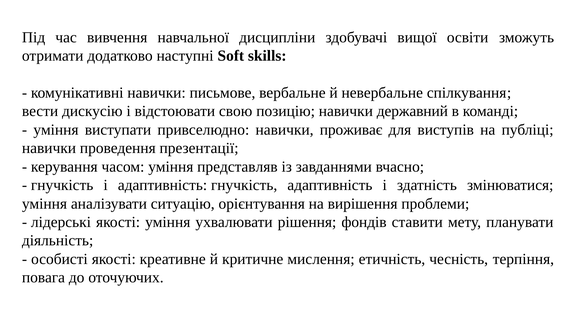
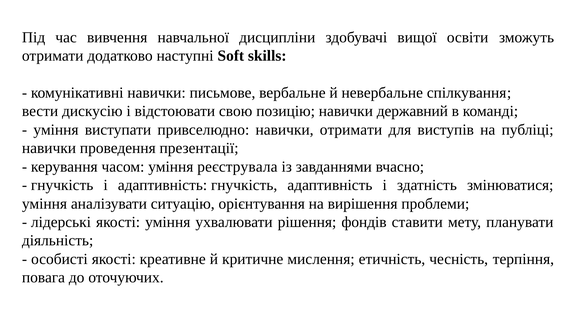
навички проживає: проживає -> отримати
представляв: представляв -> реєструвала
